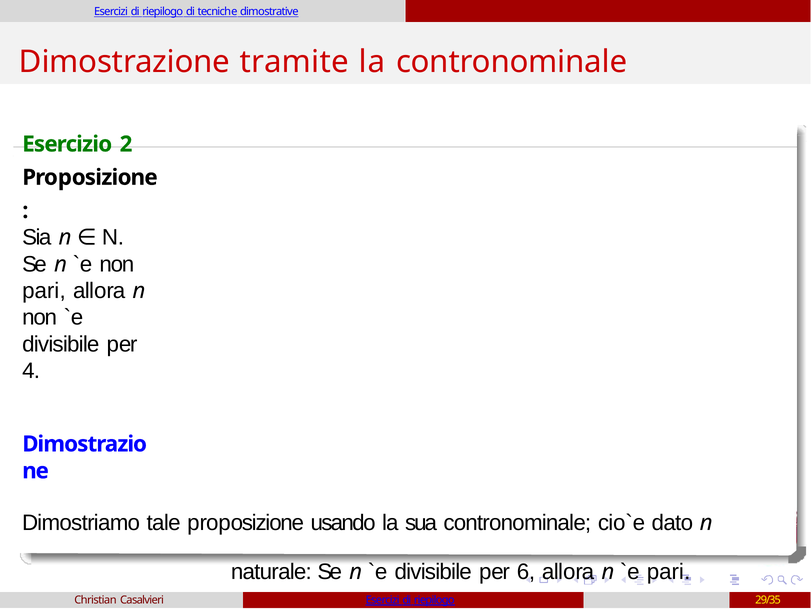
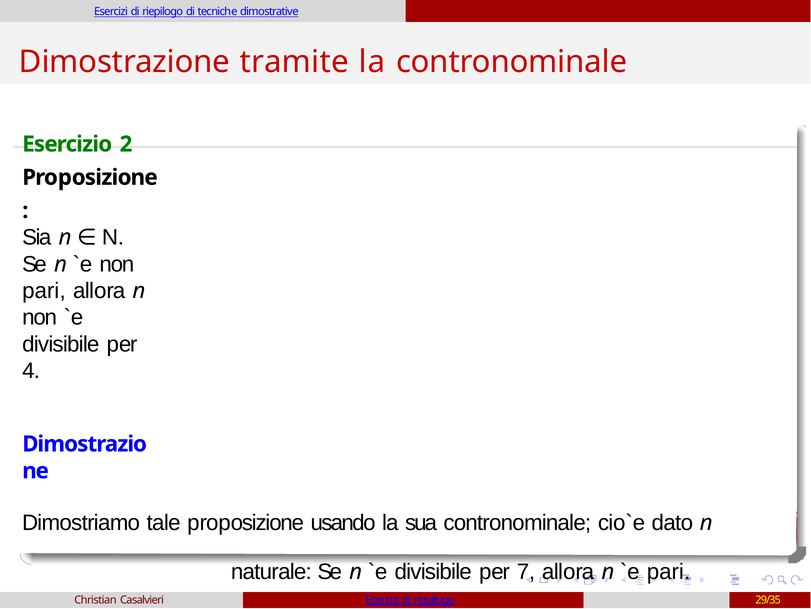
6: 6 -> 7
